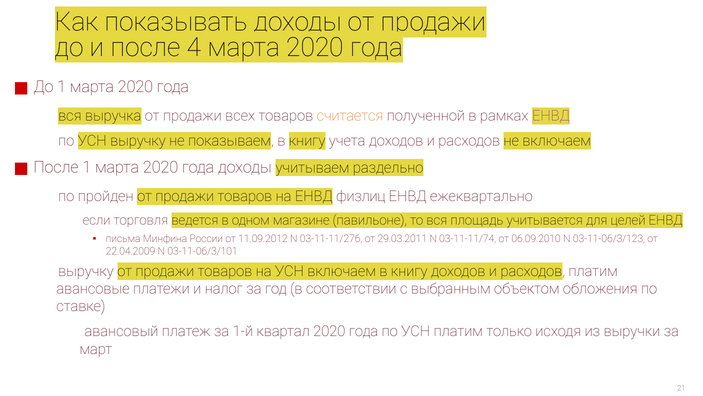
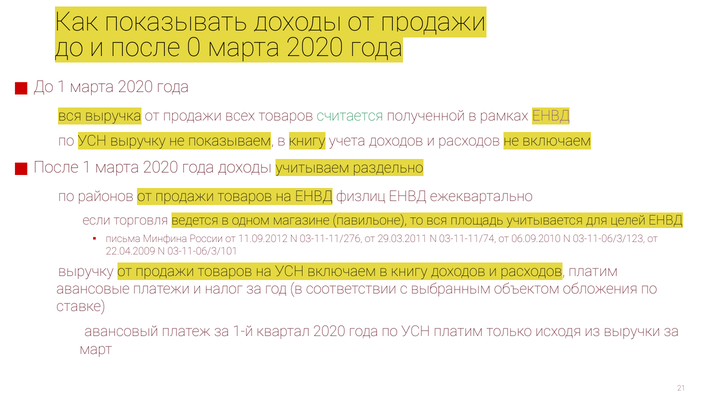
4: 4 -> 0
считается colour: orange -> green
пройден: пройден -> районов
